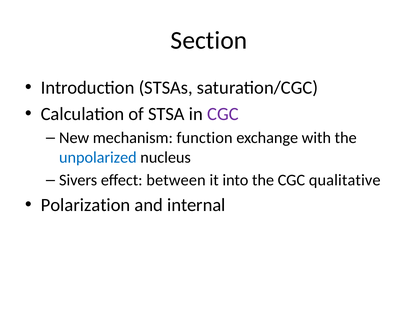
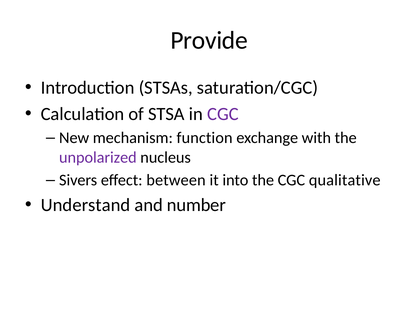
Section: Section -> Provide
unpolarized colour: blue -> purple
Polarization: Polarization -> Understand
internal: internal -> number
